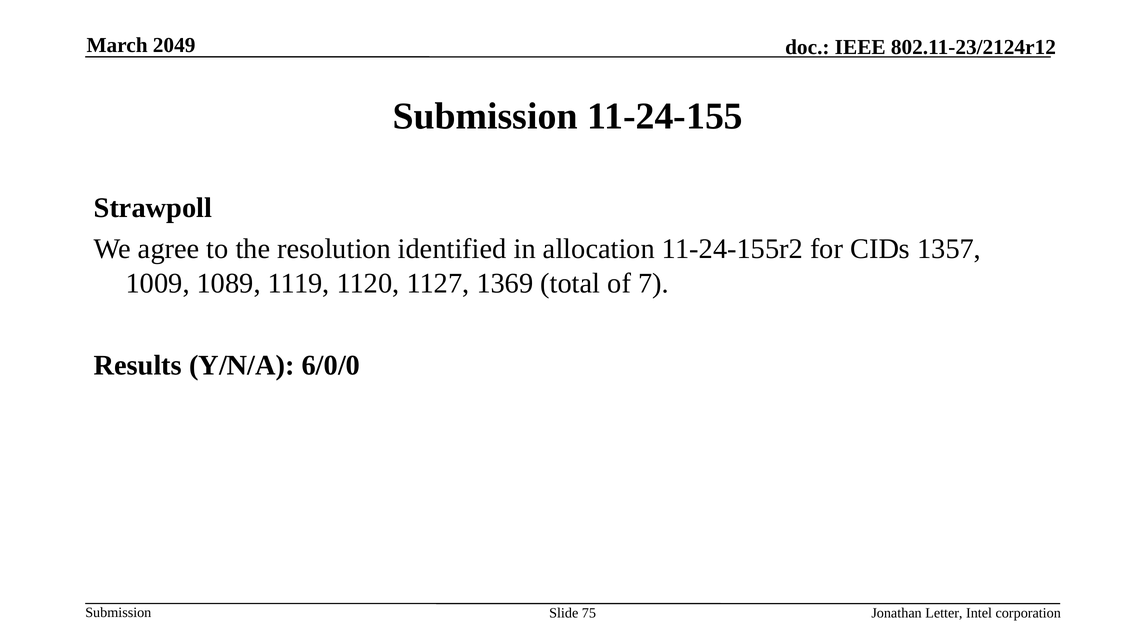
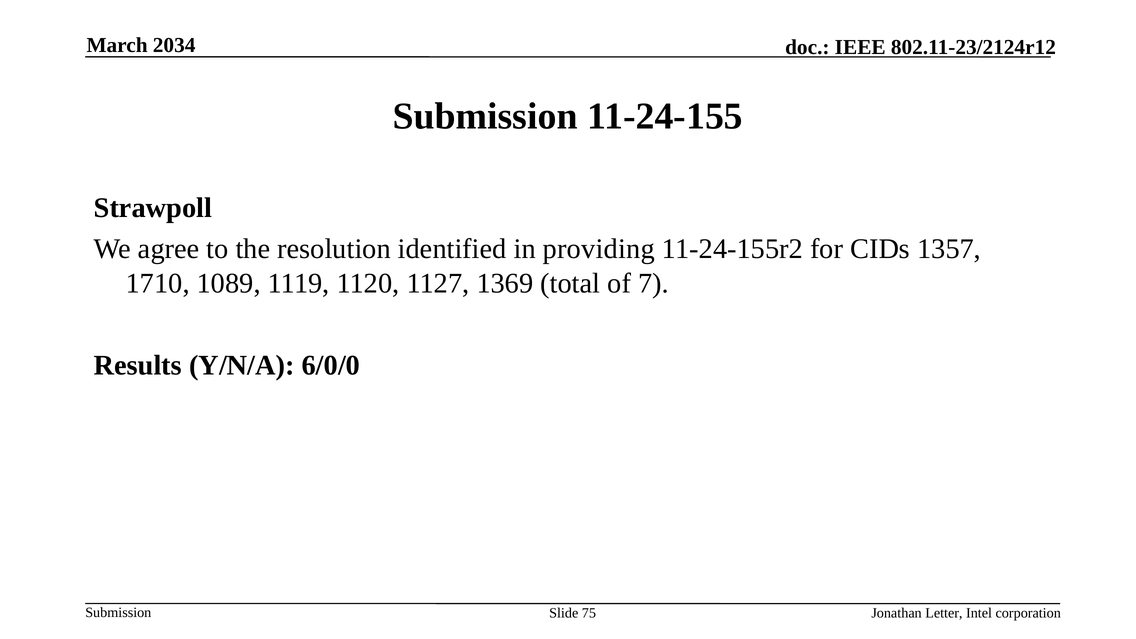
2049: 2049 -> 2034
allocation: allocation -> providing
1009: 1009 -> 1710
